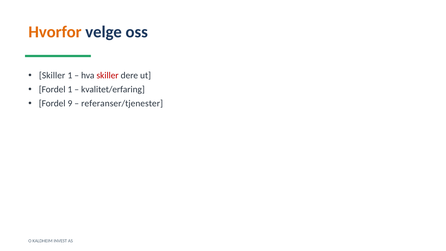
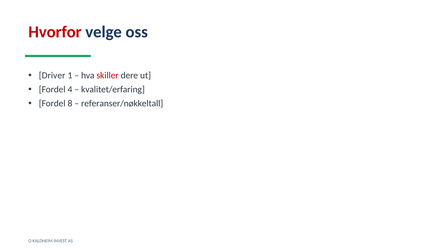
Hvorfor colour: orange -> red
Skiller at (52, 76): Skiller -> Driver
Fordel 1: 1 -> 4
9: 9 -> 8
referanser/tjenester: referanser/tjenester -> referanser/nøkkeltall
